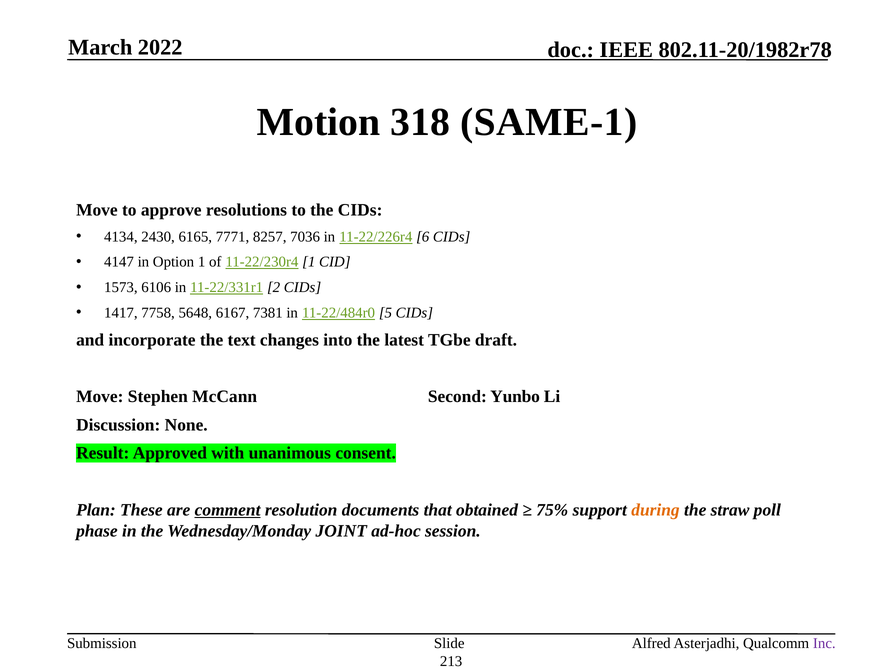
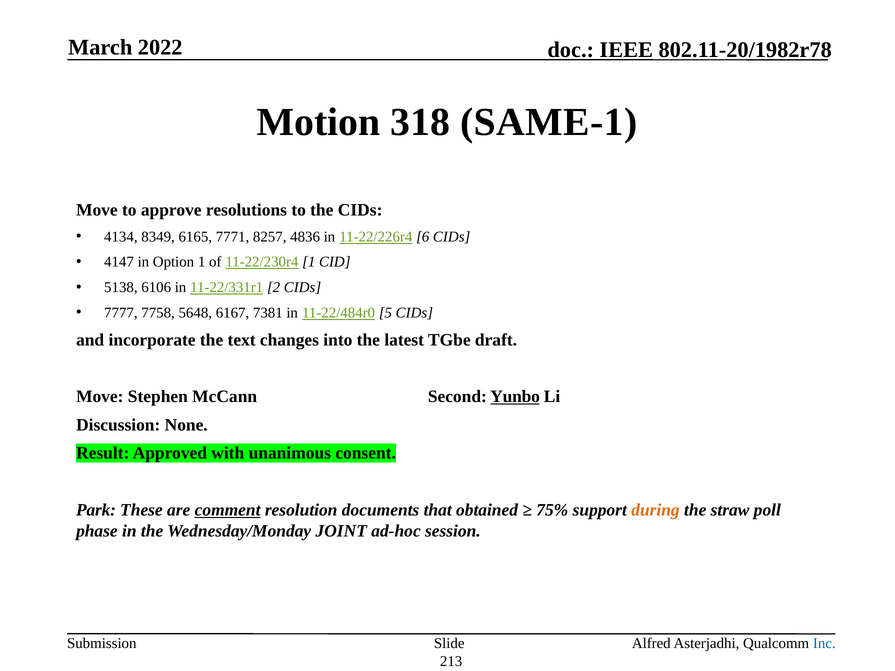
2430: 2430 -> 8349
7036: 7036 -> 4836
1573: 1573 -> 5138
1417: 1417 -> 7777
Yunbo underline: none -> present
Plan: Plan -> Park
Inc colour: purple -> blue
